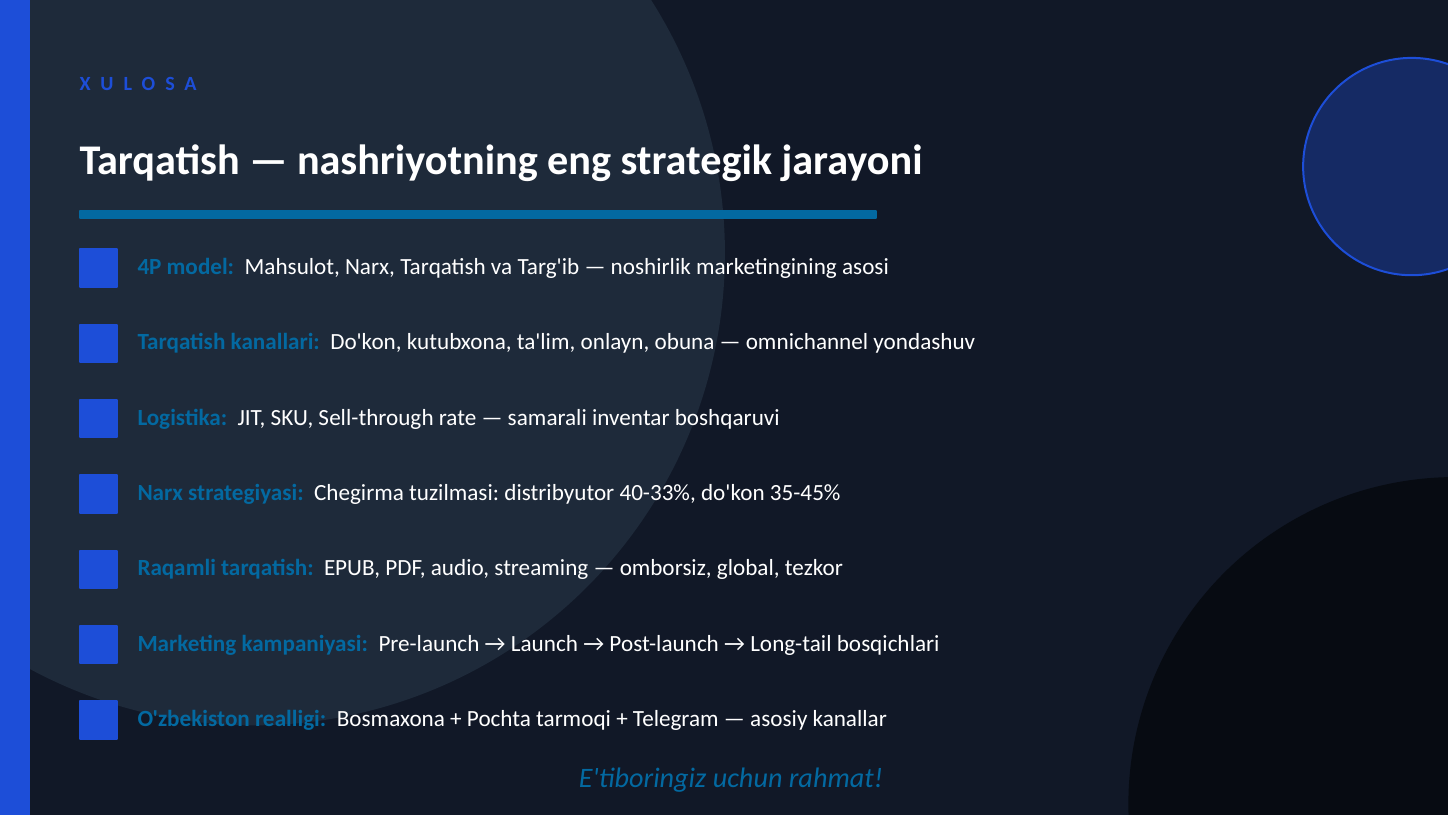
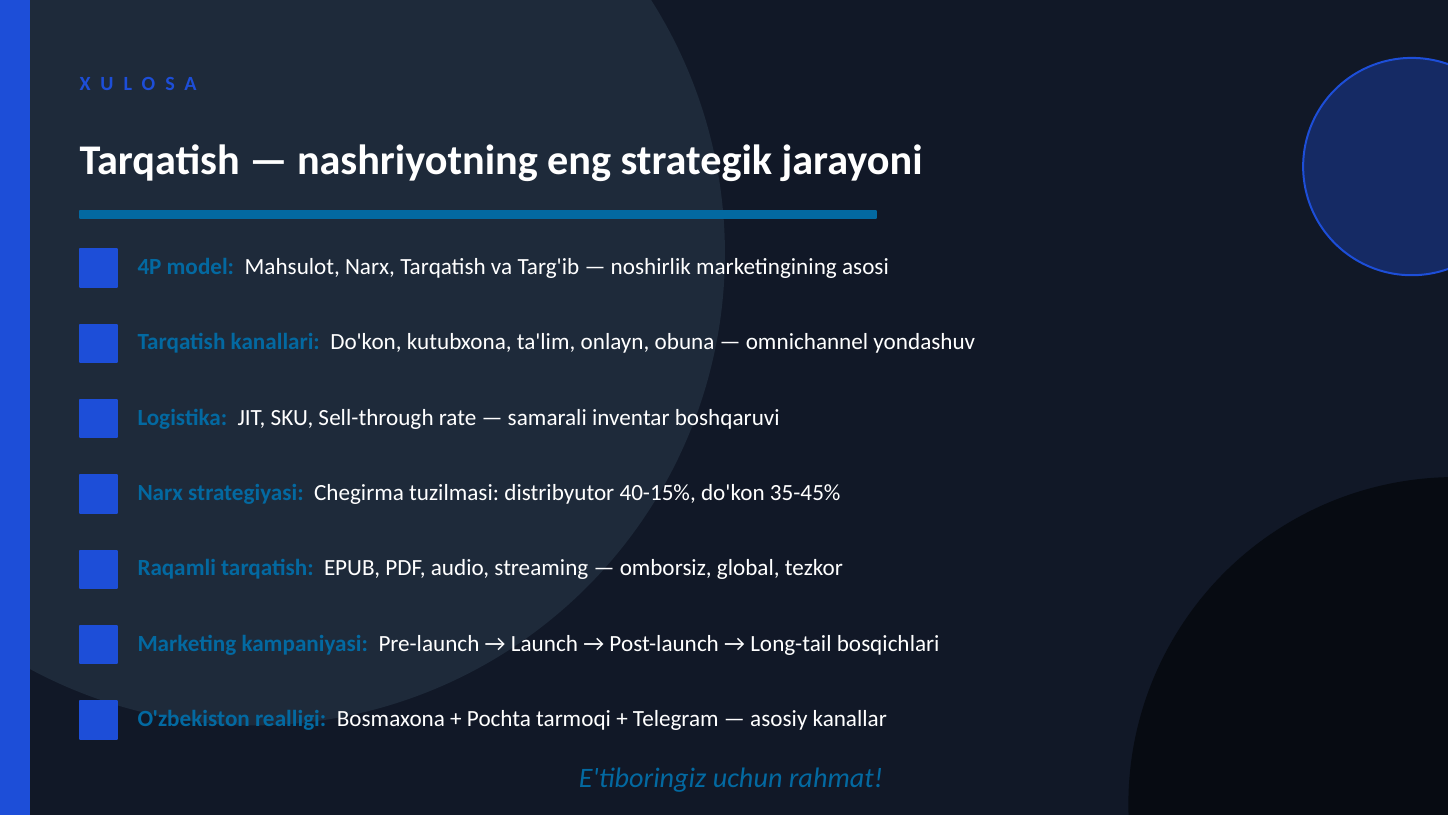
40-33%: 40-33% -> 40-15%
